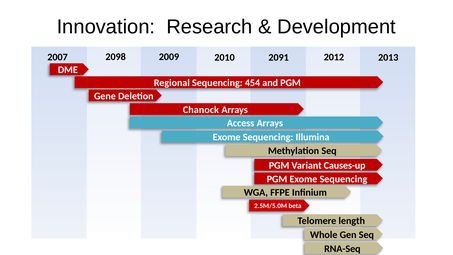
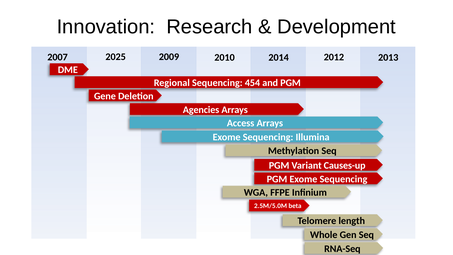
2098: 2098 -> 2025
2091: 2091 -> 2014
Chanock: Chanock -> Agencies
